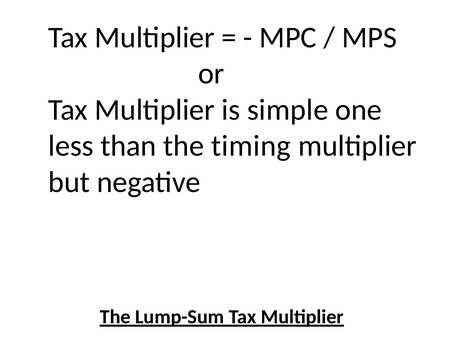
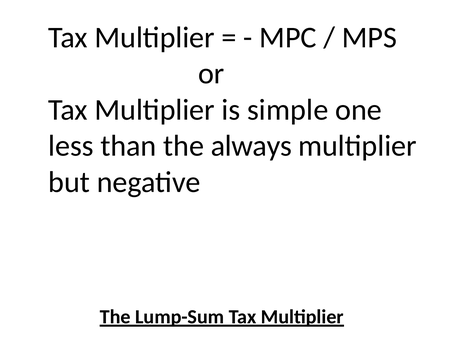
timing: timing -> always
